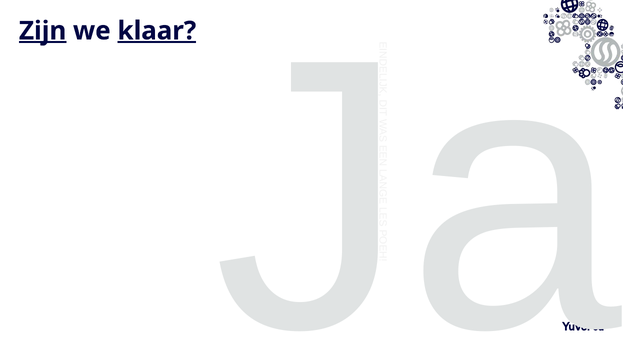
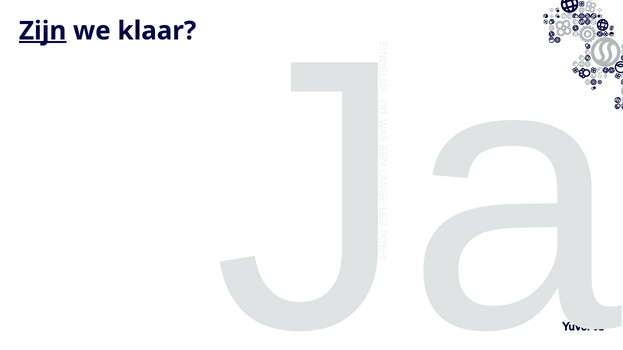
klaar underline: present -> none
